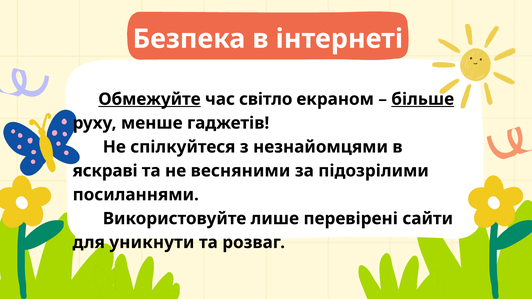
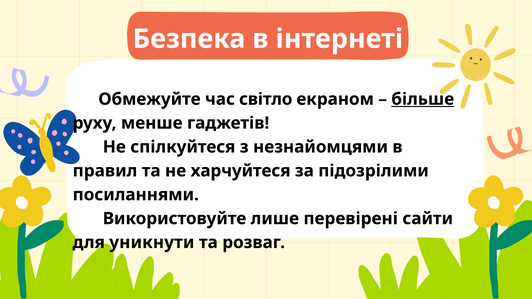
Обмежуйте underline: present -> none
яскраві: яскраві -> правил
весняними: весняними -> харчуйтеся
